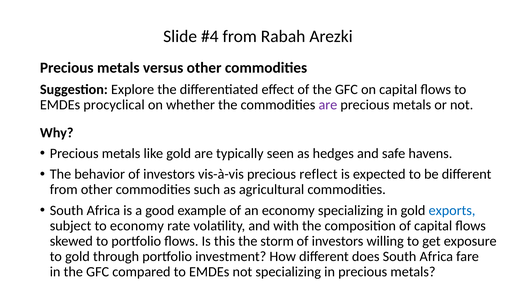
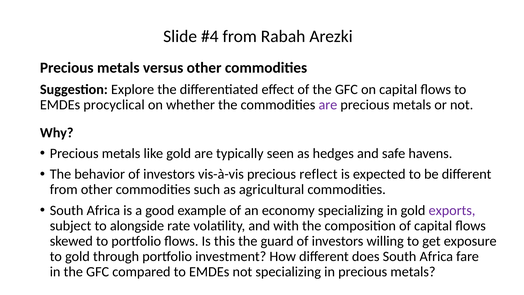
exports colour: blue -> purple
to economy: economy -> alongside
storm: storm -> guard
